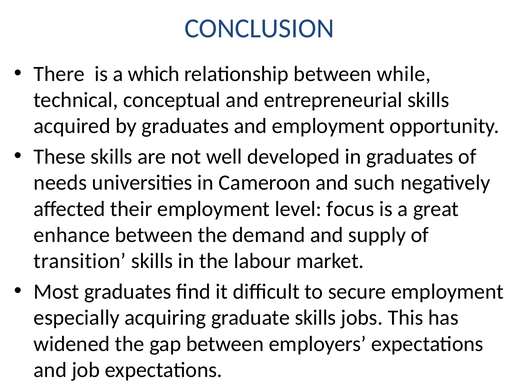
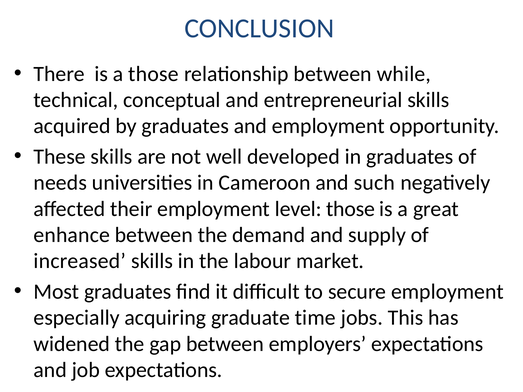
a which: which -> those
level focus: focus -> those
transition: transition -> increased
graduate skills: skills -> time
